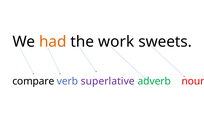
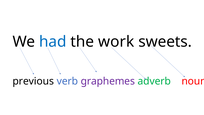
had colour: orange -> blue
compare: compare -> previous
superlative: superlative -> graphemes
